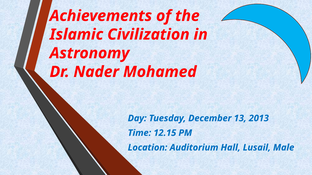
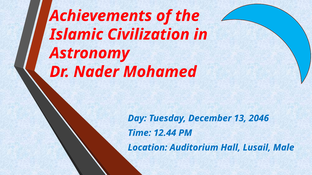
2013: 2013 -> 2046
12.15: 12.15 -> 12.44
